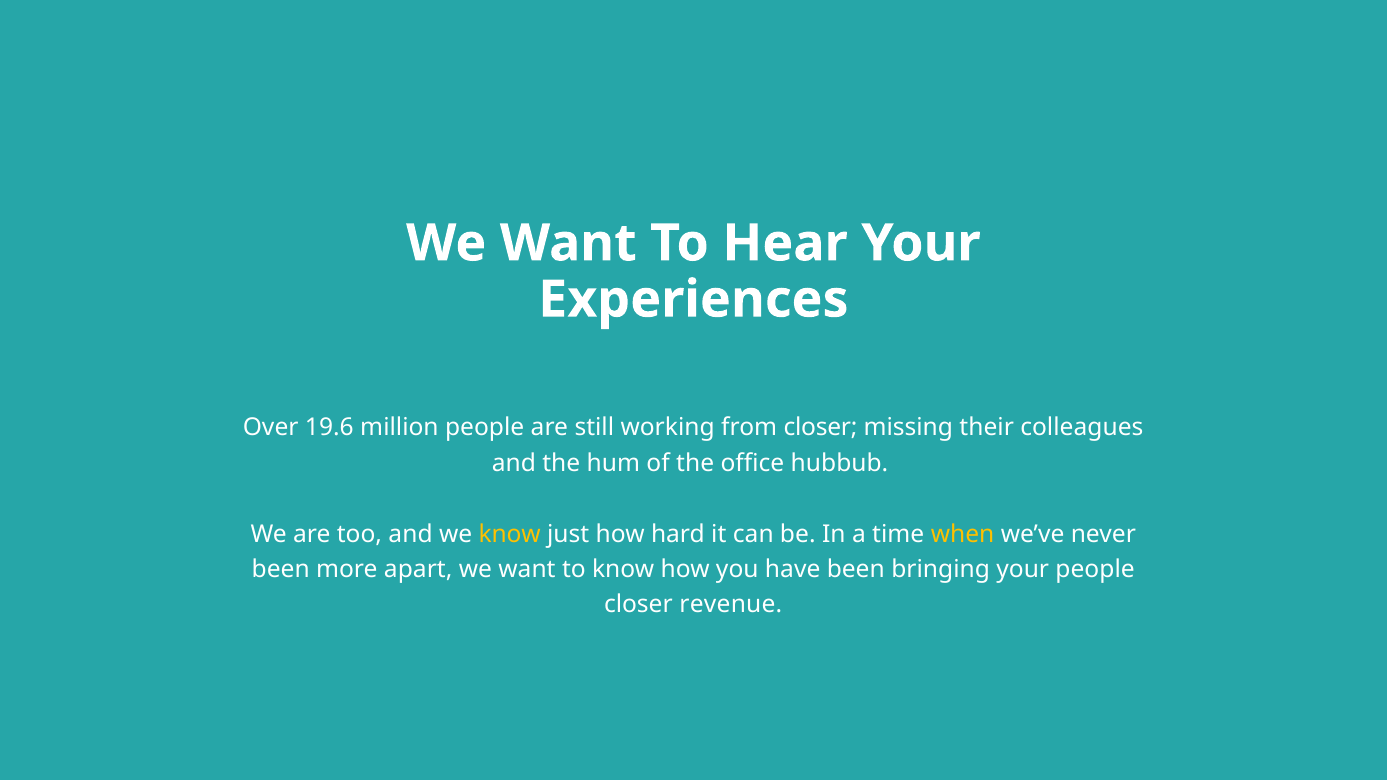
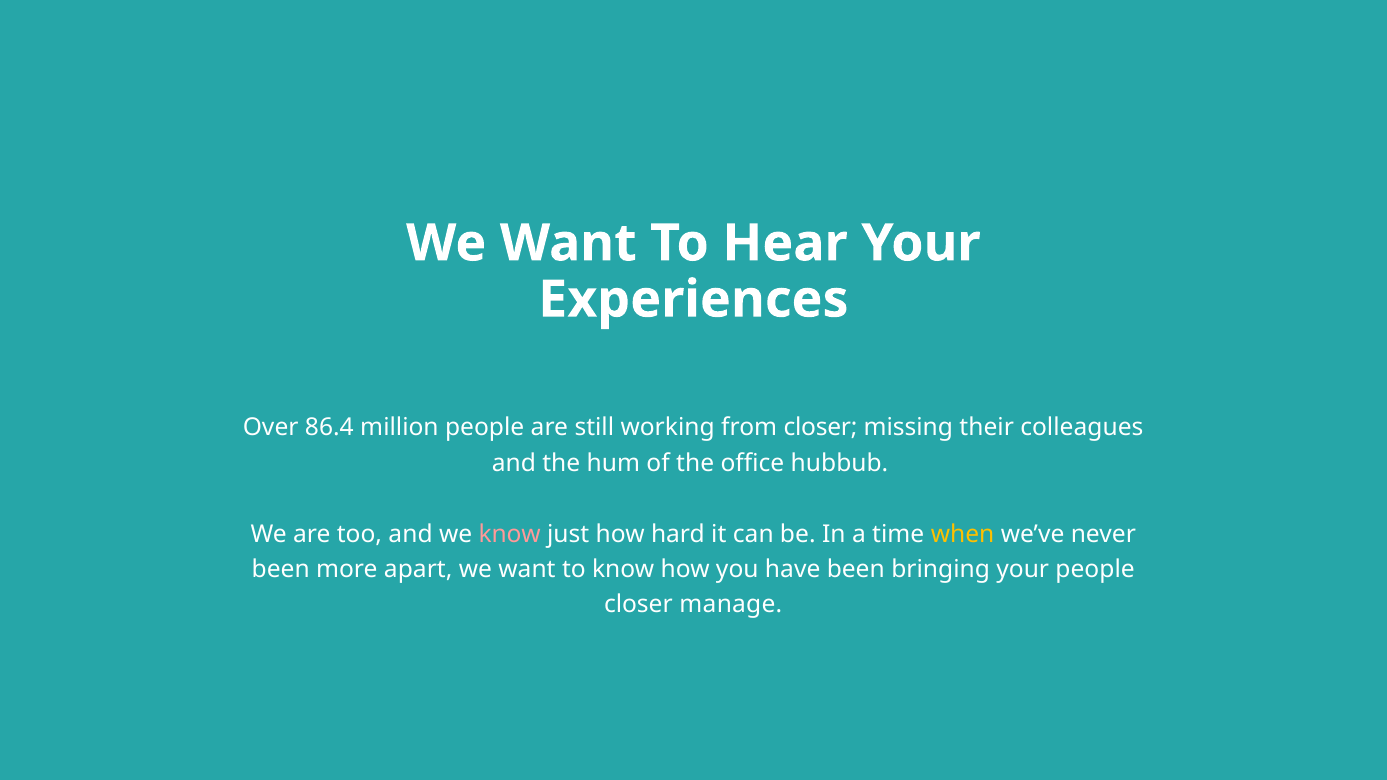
19.6: 19.6 -> 86.4
know at (510, 534) colour: yellow -> pink
revenue: revenue -> manage
